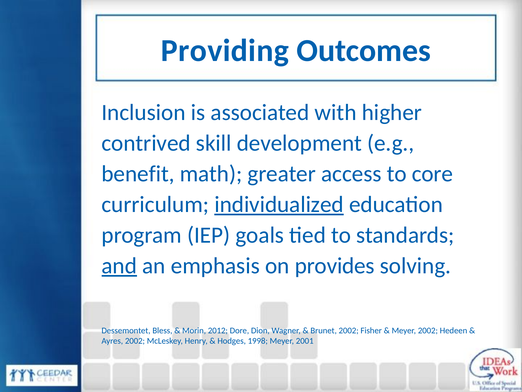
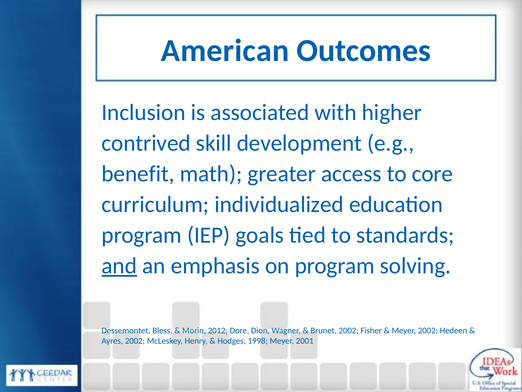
Providing: Providing -> American
individualized underline: present -> none
on provides: provides -> program
